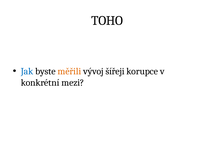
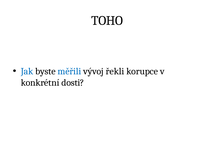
měřili colour: orange -> blue
šířeji: šířeji -> řekli
mezi: mezi -> dosti
